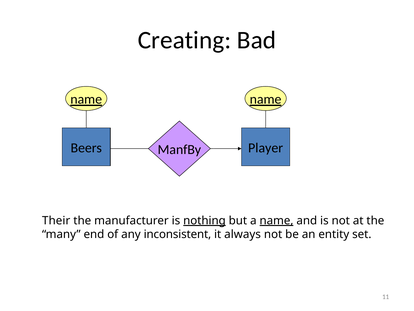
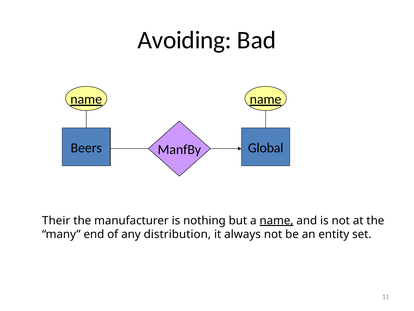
Creating: Creating -> Avoiding
Player: Player -> Global
nothing underline: present -> none
inconsistent: inconsistent -> distribution
